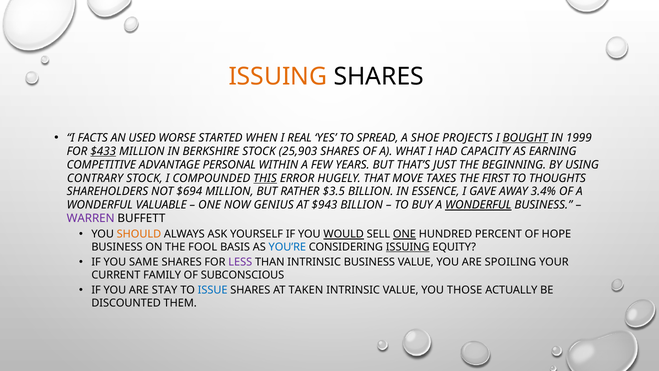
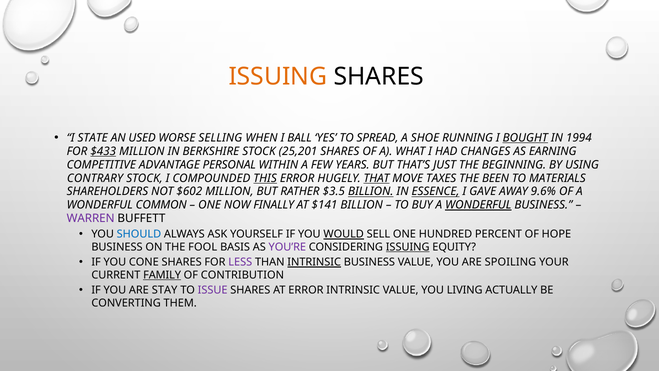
FACTS: FACTS -> STATE
STARTED: STARTED -> SELLING
REAL: REAL -> BALL
PROJECTS: PROJECTS -> RUNNING
1999: 1999 -> 1994
25,903: 25,903 -> 25,201
CAPACITY: CAPACITY -> CHANGES
THAT underline: none -> present
FIRST: FIRST -> BEEN
THOUGHTS: THOUGHTS -> MATERIALS
$694: $694 -> $602
BILLION at (371, 191) underline: none -> present
ESSENCE underline: none -> present
3.4%: 3.4% -> 9.6%
VALUABLE: VALUABLE -> COMMON
GENIUS: GENIUS -> FINALLY
$943: $943 -> $141
SHOULD colour: orange -> blue
ONE at (404, 234) underline: present -> none
YOU’RE colour: blue -> purple
SAME: SAME -> CONE
INTRINSIC at (314, 262) underline: none -> present
FAMILY underline: none -> present
SUBCONSCIOUS: SUBCONSCIOUS -> CONTRIBUTION
ISSUE colour: blue -> purple
AT TAKEN: TAKEN -> ERROR
THOSE: THOSE -> LIVING
DISCOUNTED: DISCOUNTED -> CONVERTING
